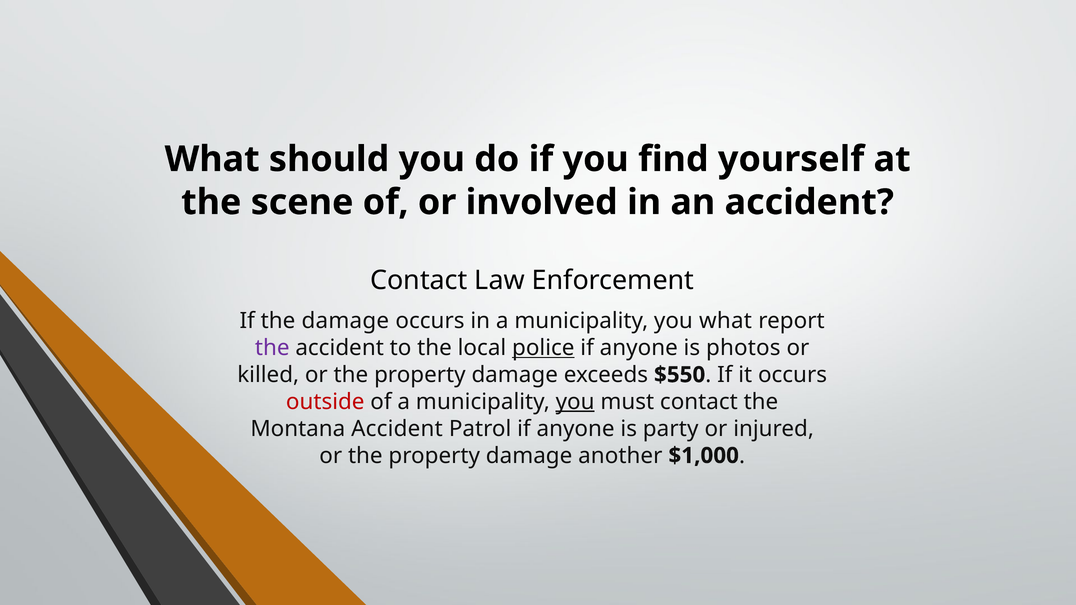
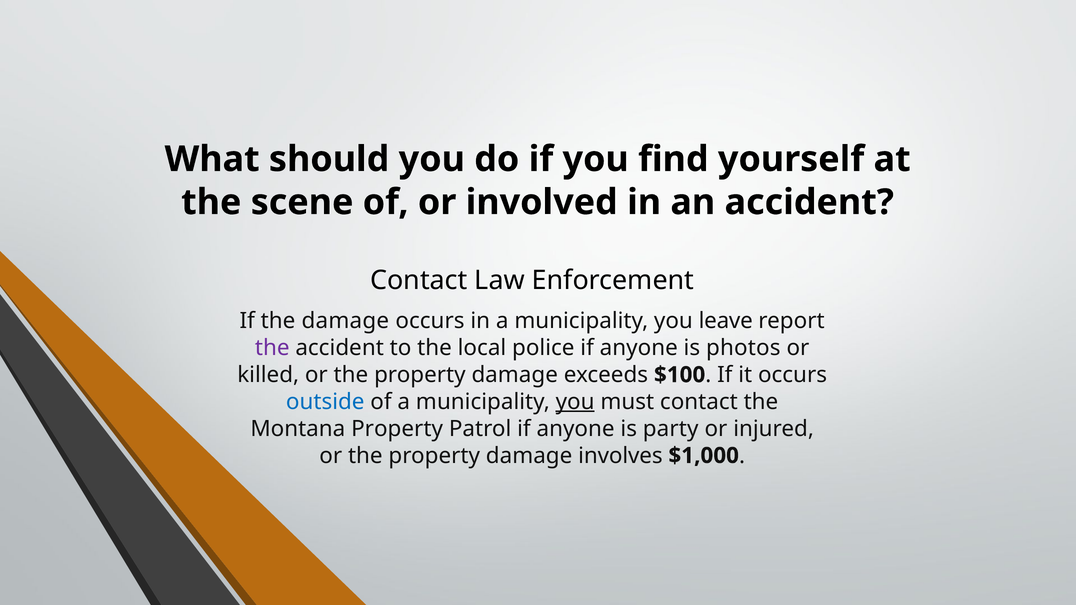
you what: what -> leave
police underline: present -> none
$550: $550 -> $100
outside colour: red -> blue
Montana Accident: Accident -> Property
another: another -> involves
